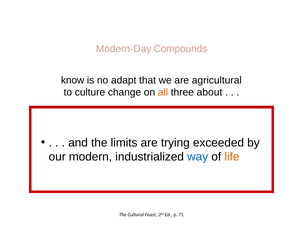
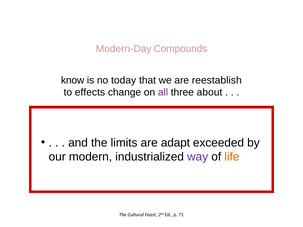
adapt: adapt -> today
agricultural: agricultural -> reestablish
culture: culture -> effects
all colour: orange -> purple
trying: trying -> adapt
way colour: blue -> purple
